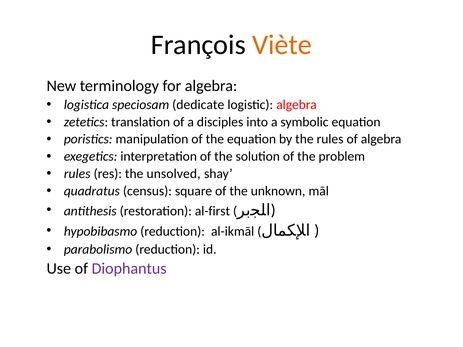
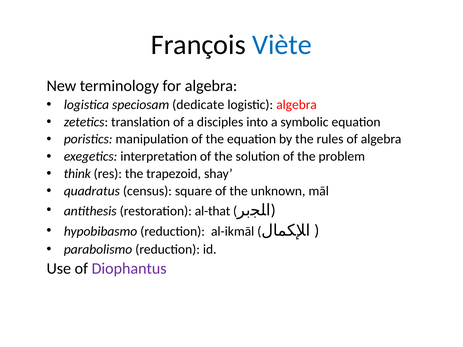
Viète colour: orange -> blue
rules at (77, 174): rules -> think
unsolved: unsolved -> trapezoid
al-first: al-first -> al-that
